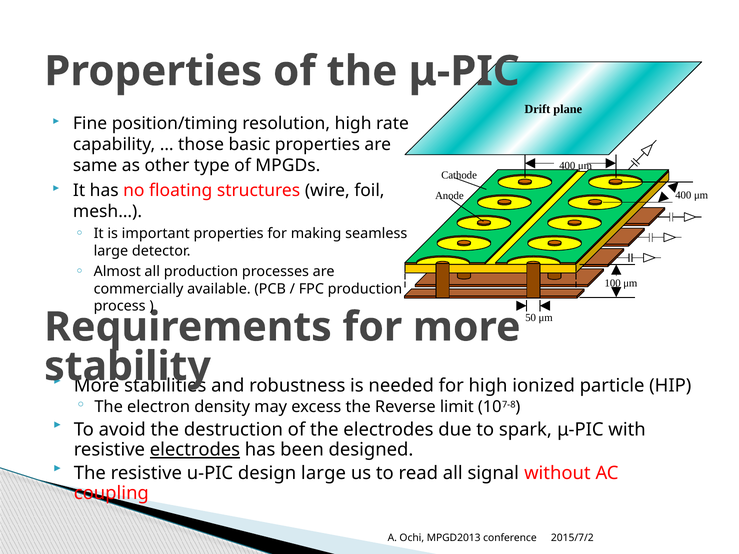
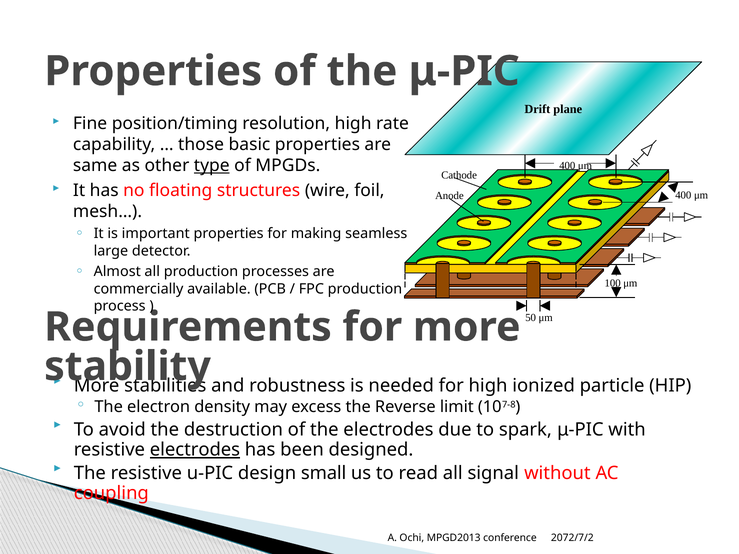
type underline: none -> present
design large: large -> small
2015/7/2: 2015/7/2 -> 2072/7/2
